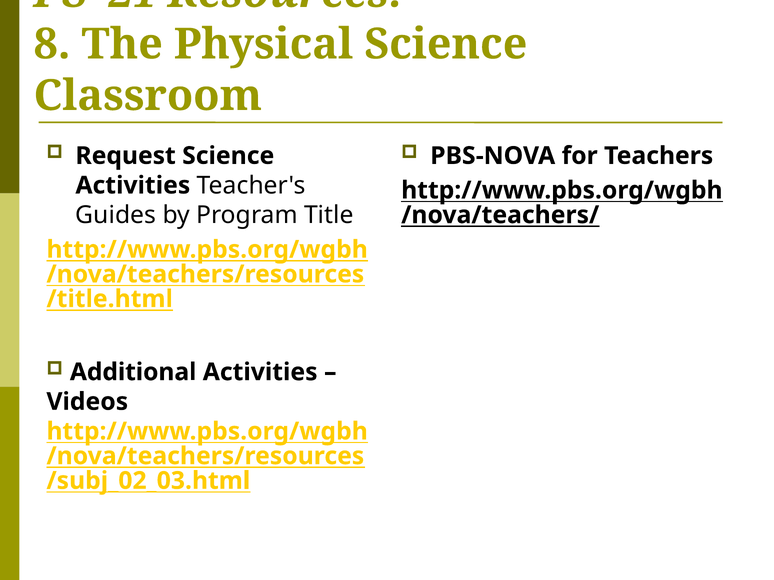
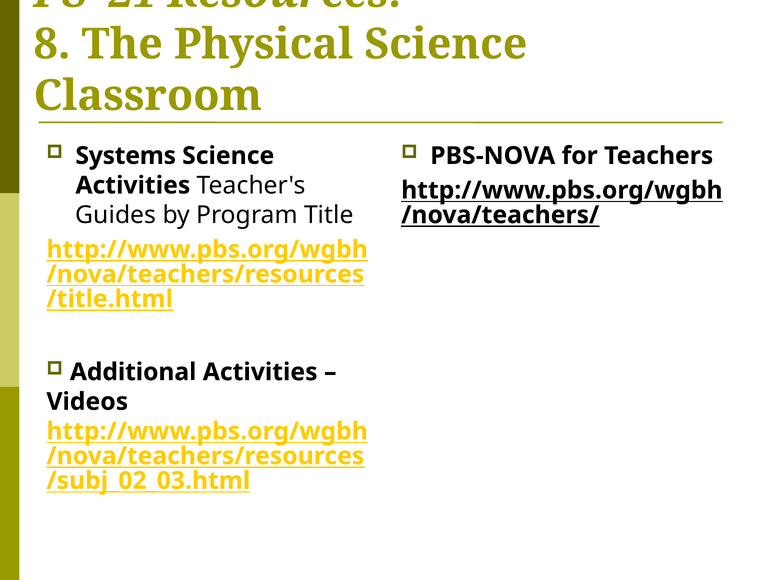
Request: Request -> Systems
